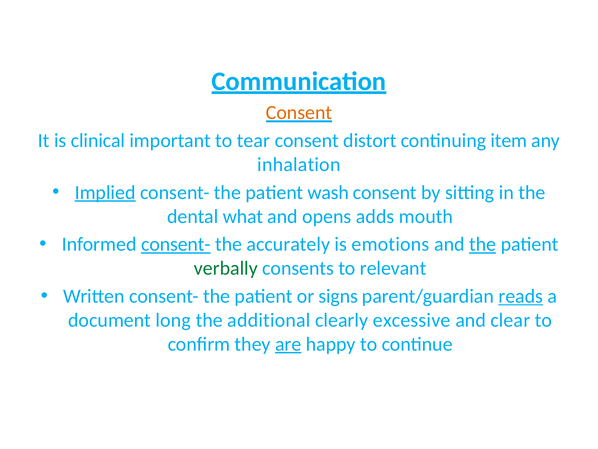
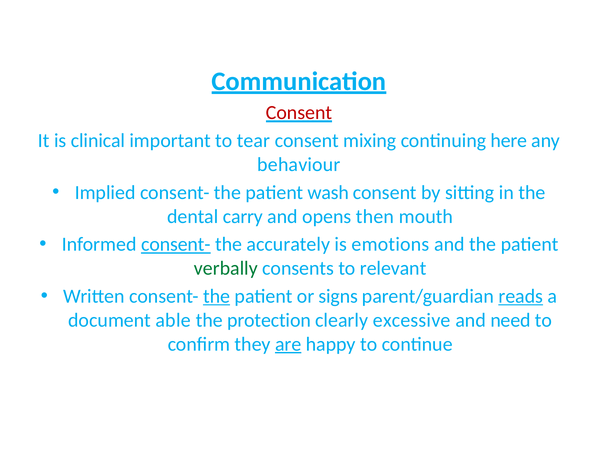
Consent at (299, 113) colour: orange -> red
distort: distort -> mixing
item: item -> here
inhalation: inhalation -> behaviour
Implied underline: present -> none
what: what -> carry
adds: adds -> then
the at (483, 244) underline: present -> none
the at (217, 296) underline: none -> present
long: long -> able
additional: additional -> protection
clear: clear -> need
